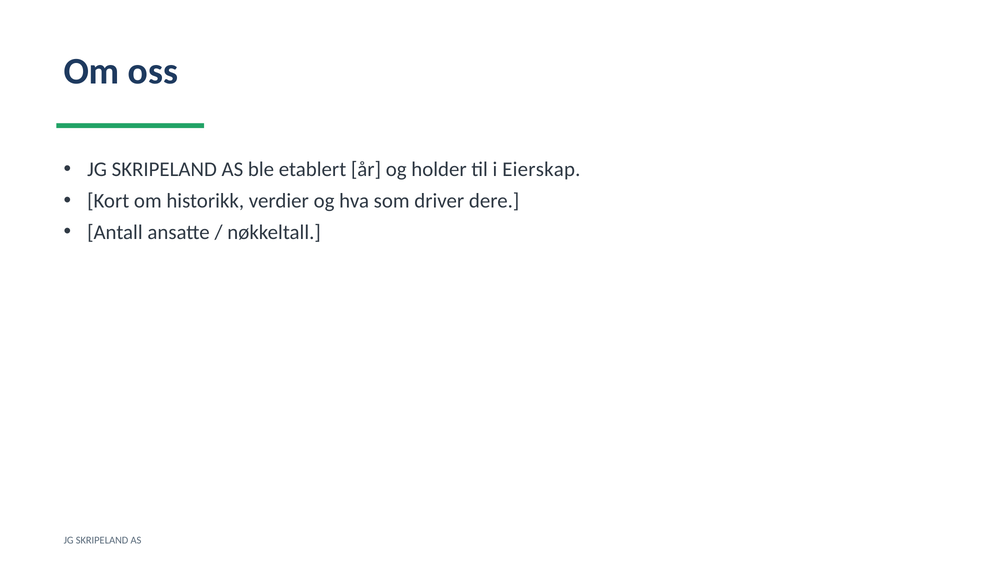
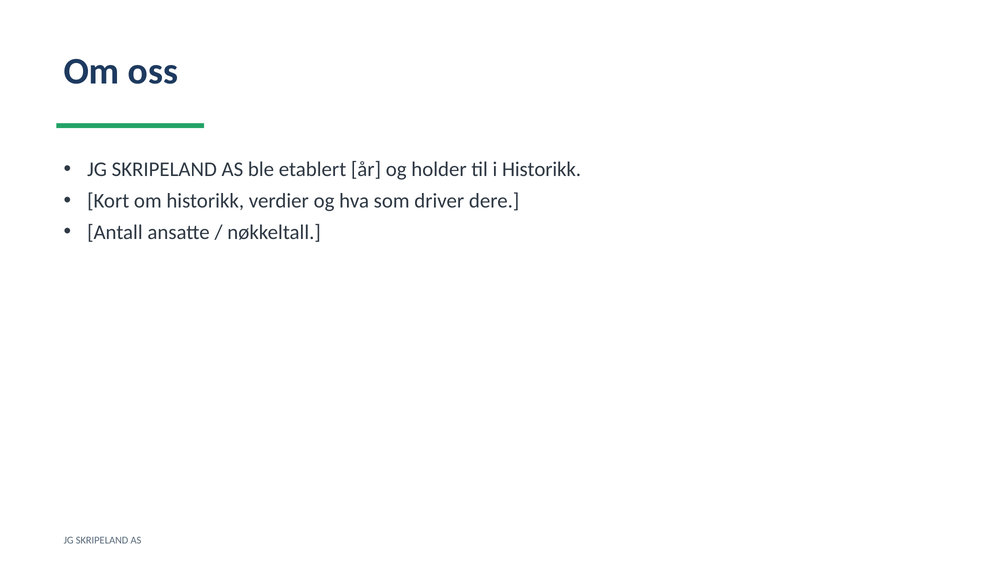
i Eierskap: Eierskap -> Historikk
